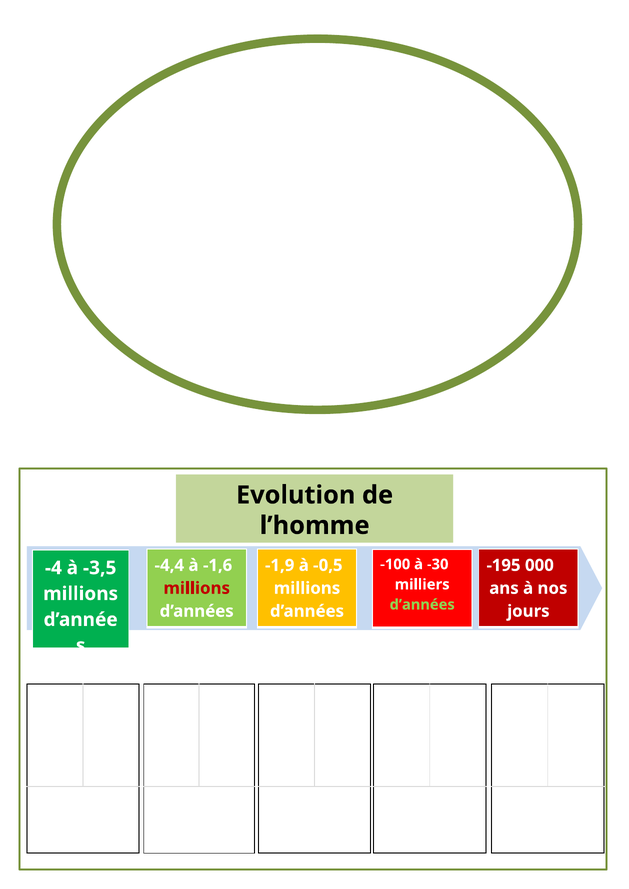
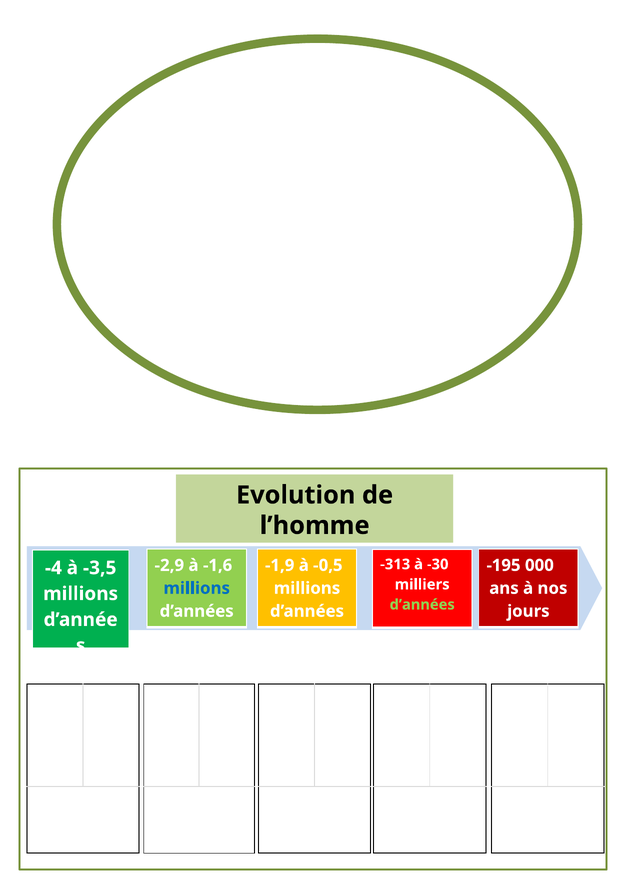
-100: -100 -> -313
-4,4: -4,4 -> -2,9
millions at (197, 589) colour: red -> blue
